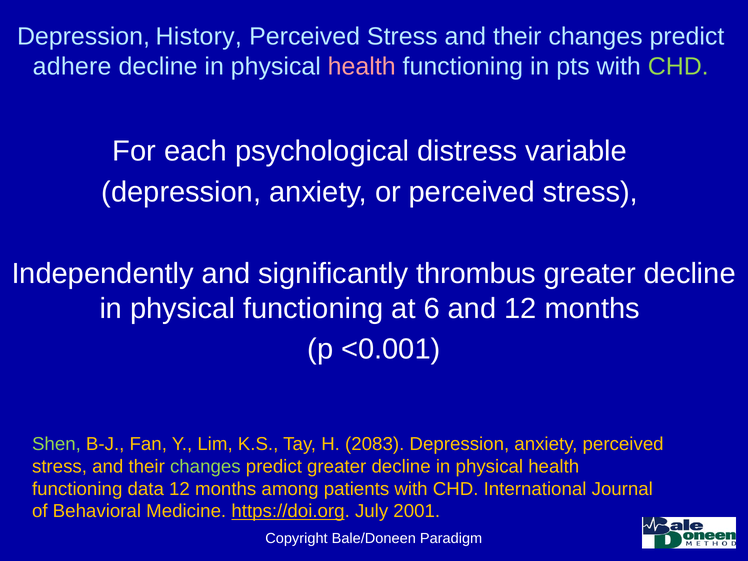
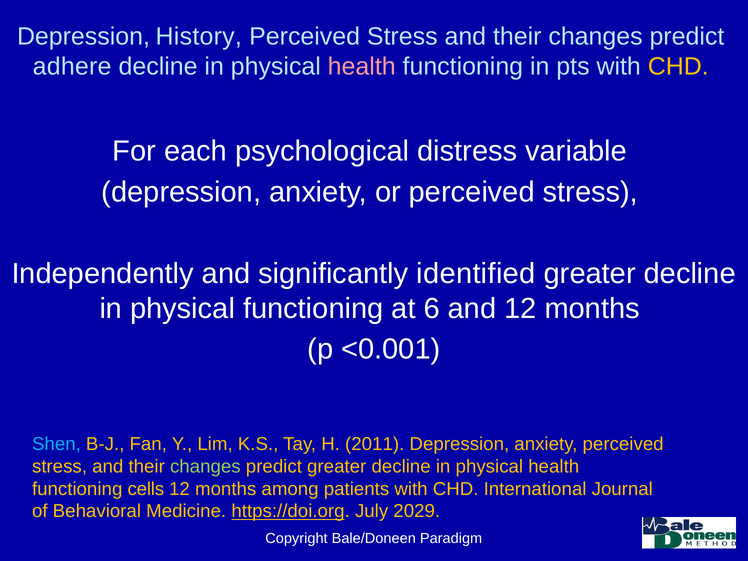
CHD at (678, 67) colour: light green -> yellow
thrombus: thrombus -> identified
Shen colour: light green -> light blue
2083: 2083 -> 2011
data: data -> cells
2001: 2001 -> 2029
